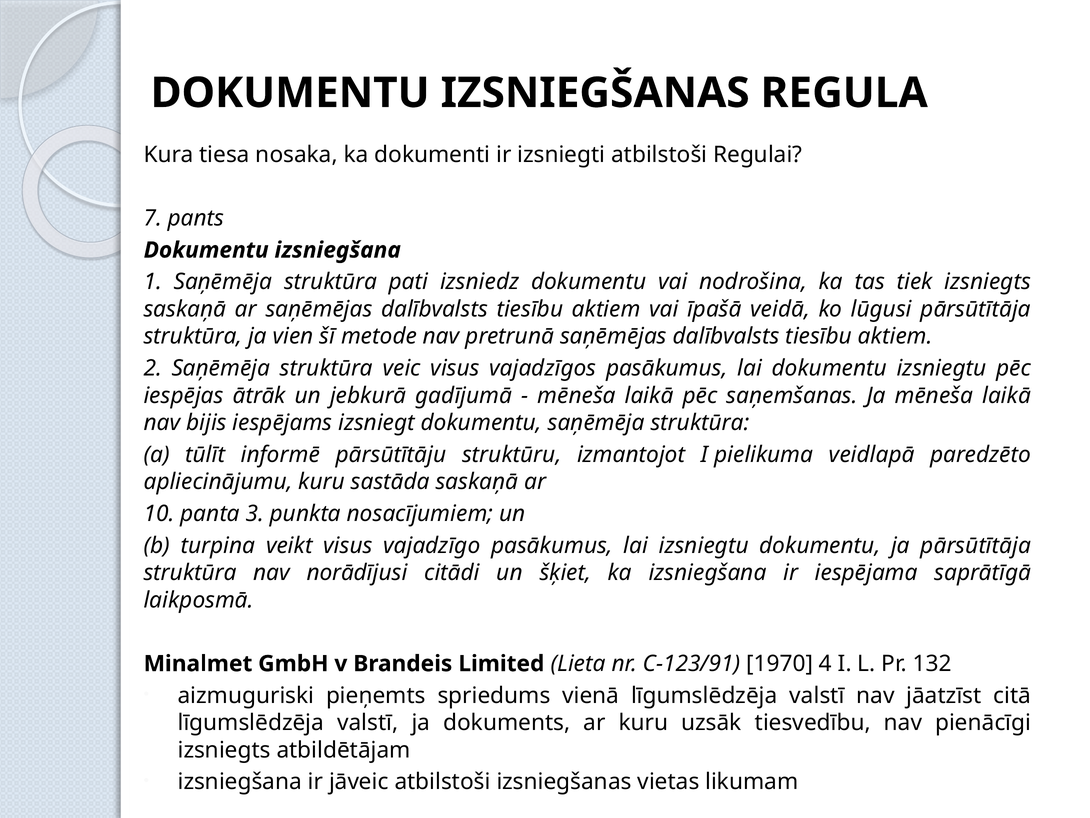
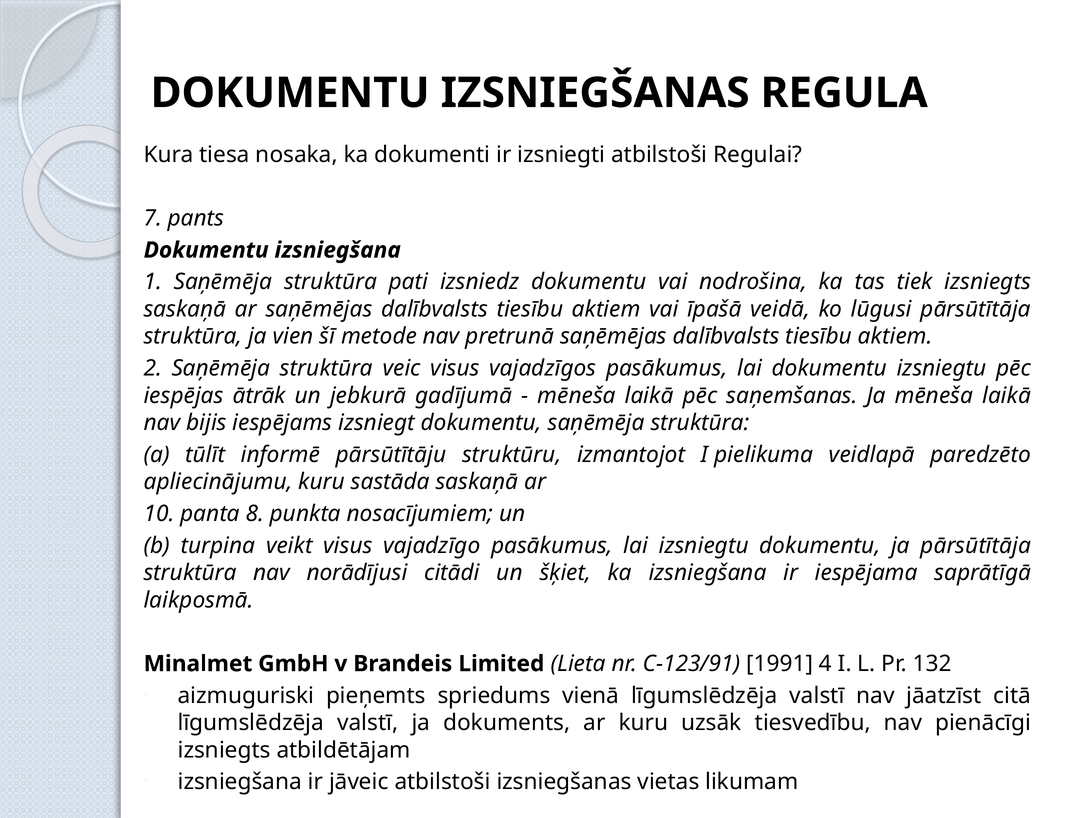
3: 3 -> 8
1970: 1970 -> 1991
